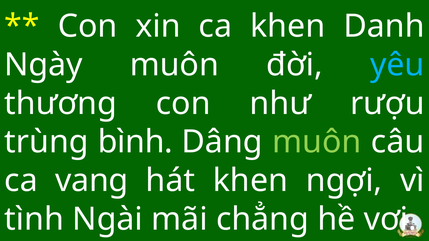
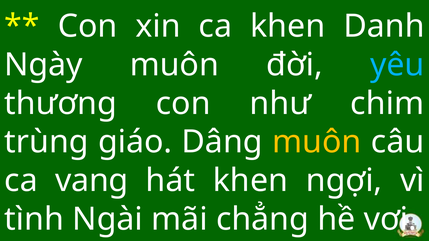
rượu: rượu -> chim
bình: bình -> giáo
muôn at (317, 142) colour: light green -> yellow
